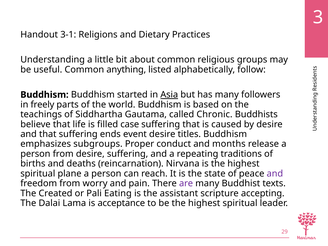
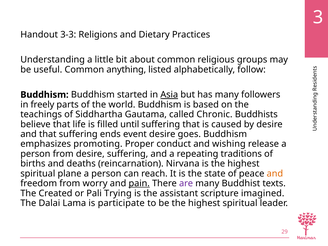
3-1: 3-1 -> 3-3
case: case -> until
titles: titles -> goes
subgroups: subgroups -> promoting
months: months -> wishing
and at (275, 174) colour: purple -> orange
pain underline: none -> present
Eating: Eating -> Trying
accepting: accepting -> imagined
acceptance: acceptance -> participate
